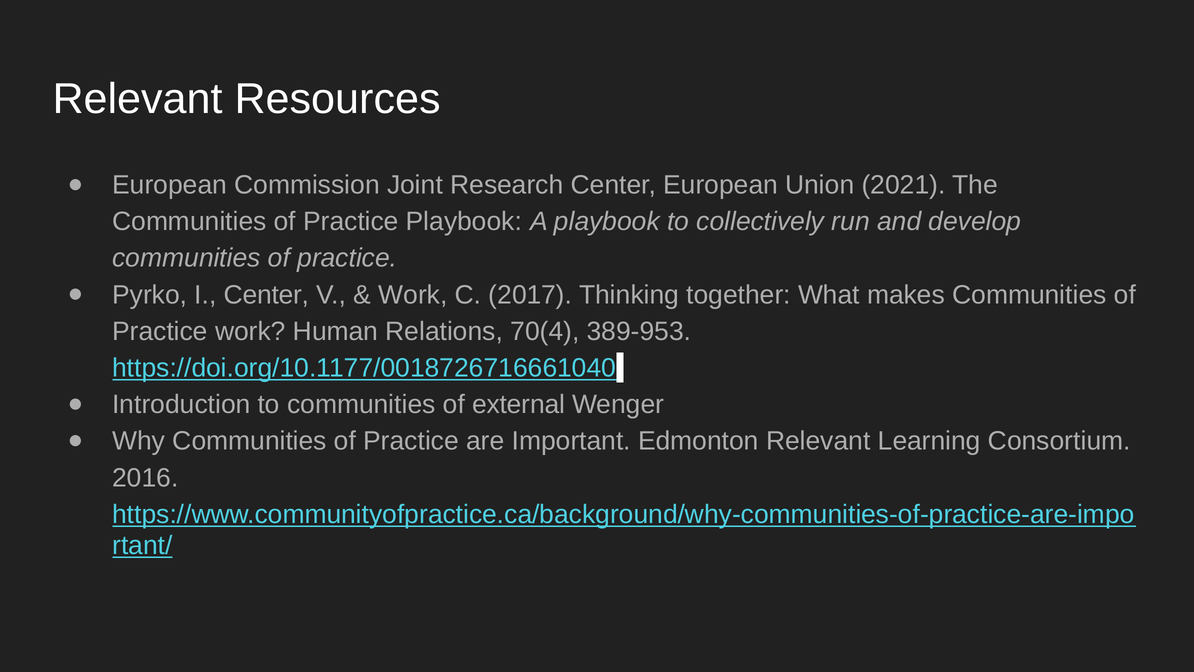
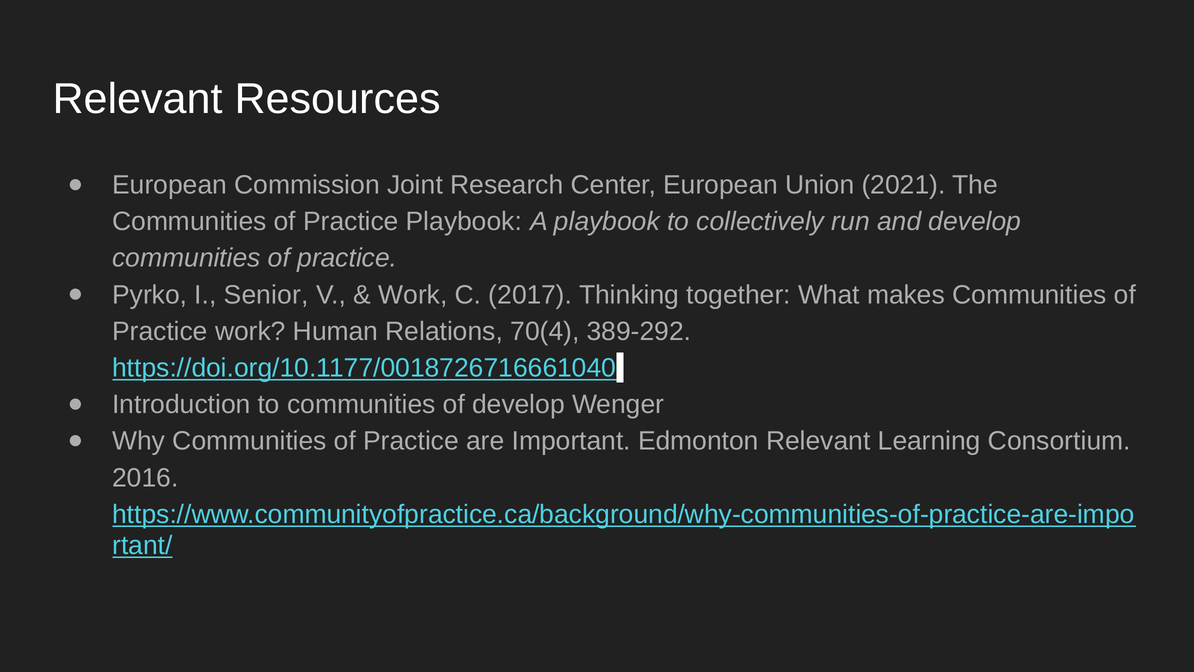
I Center: Center -> Senior
389-953: 389-953 -> 389-292
of external: external -> develop
